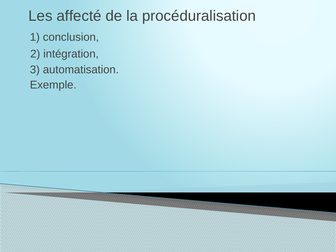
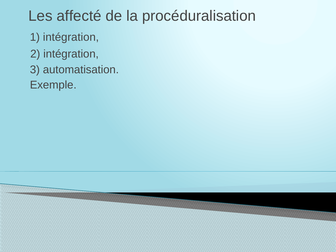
1 conclusion: conclusion -> intégration
